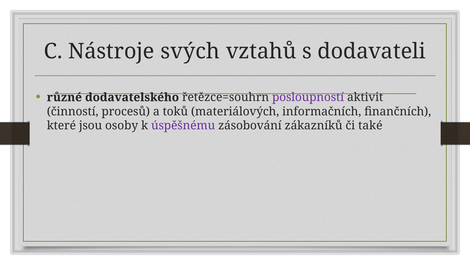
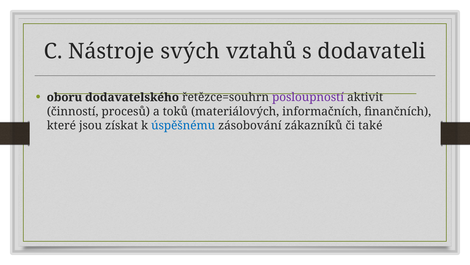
různé: různé -> oboru
osoby: osoby -> získat
úspěšnému colour: purple -> blue
